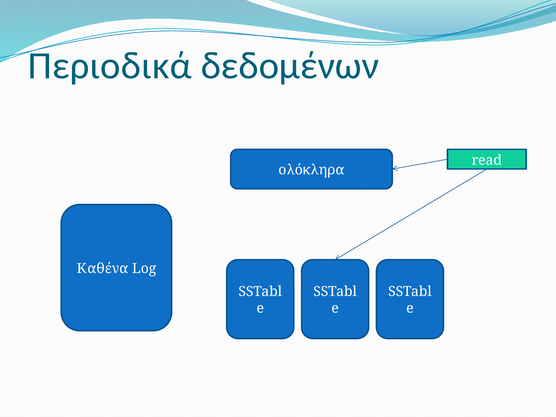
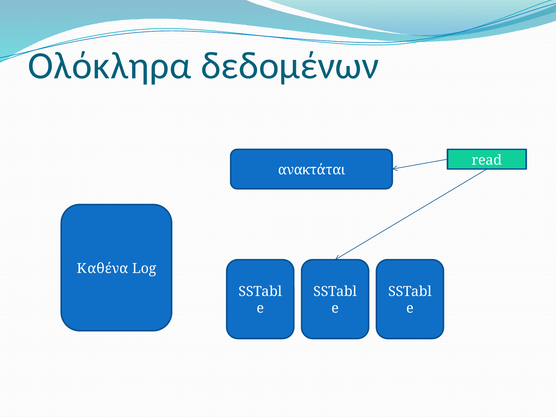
Περιοδικά: Περιοδικά -> Ολόκληρα
ολόκληρα: ολόκληρα -> ανακτάται
